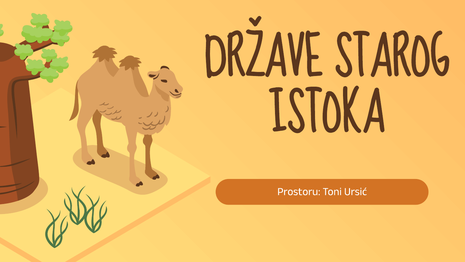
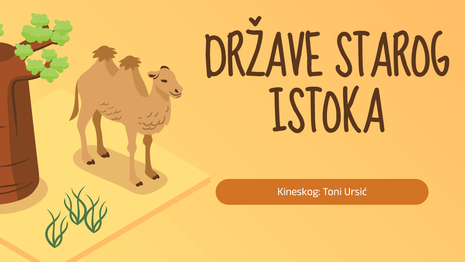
Prostoru: Prostoru -> Kineskog
